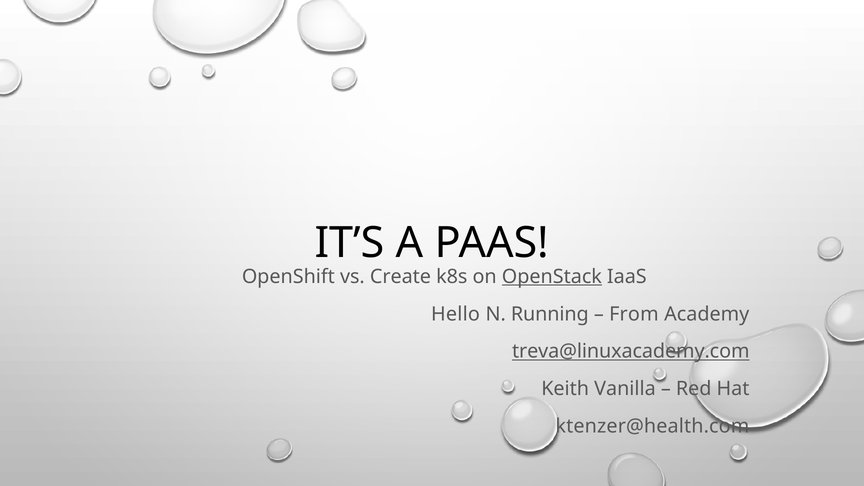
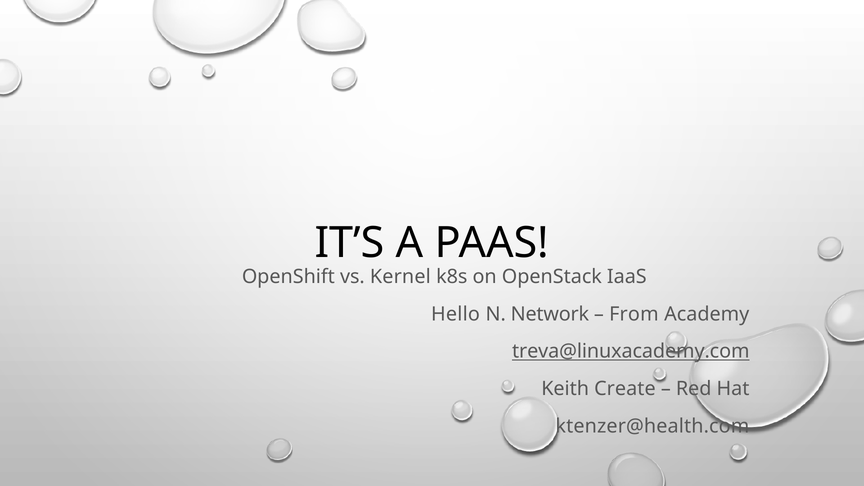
Create: Create -> Kernel
OpenStack underline: present -> none
Running: Running -> Network
Vanilla: Vanilla -> Create
